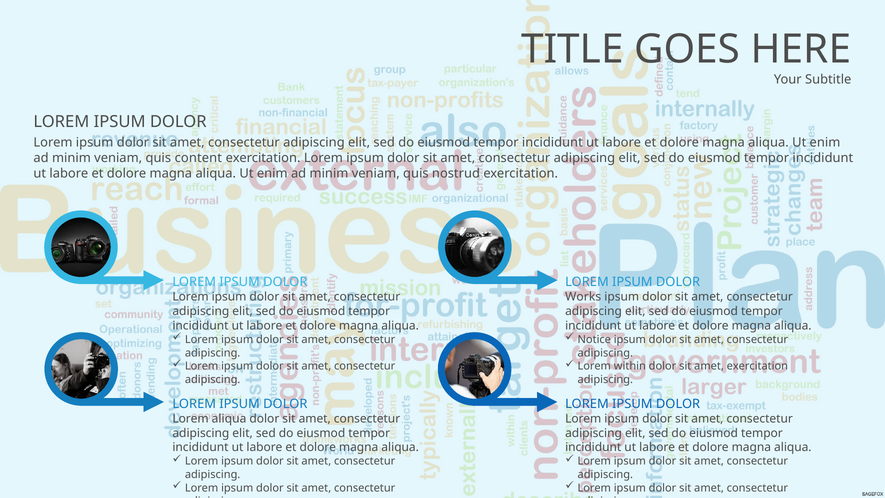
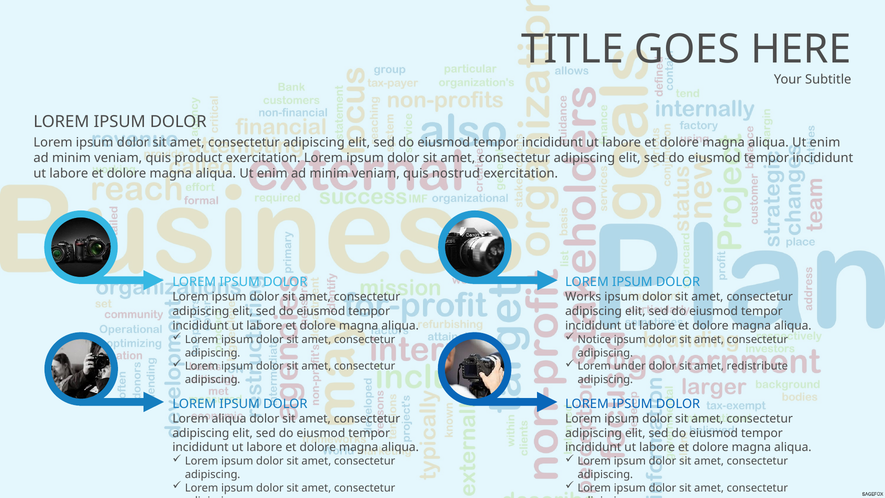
content: content -> product
within: within -> under
amet exercitation: exercitation -> redistribute
